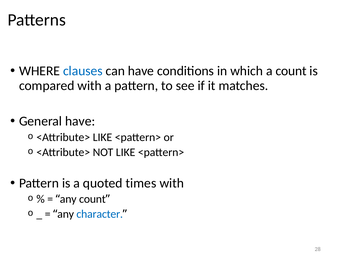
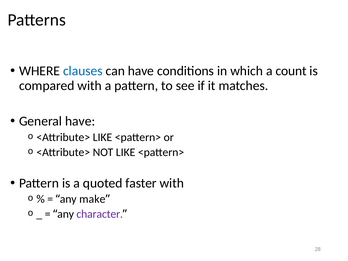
times: times -> faster
any count: count -> make
character colour: blue -> purple
